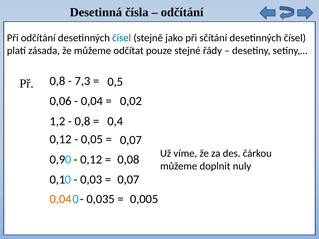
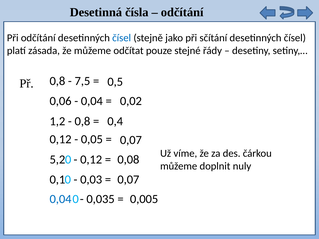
7,3: 7,3 -> 7,5
0,9: 0,9 -> 5,2
0,04 at (61, 199) colour: orange -> blue
